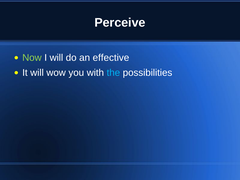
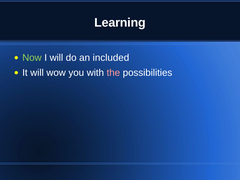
Perceive: Perceive -> Learning
effective: effective -> included
the colour: light blue -> pink
